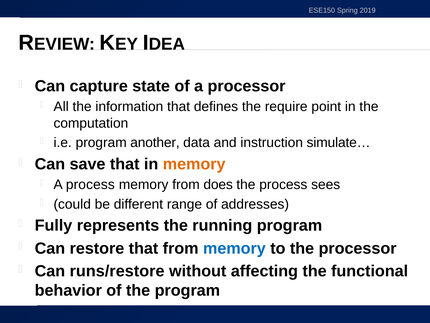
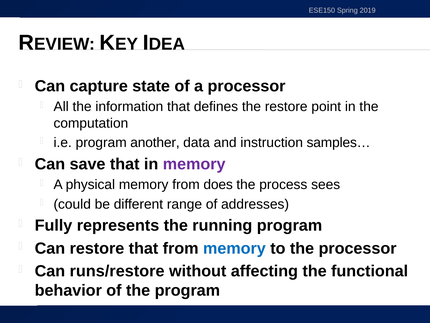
the require: require -> restore
simulate…: simulate… -> samples…
memory at (194, 164) colour: orange -> purple
A process: process -> physical
